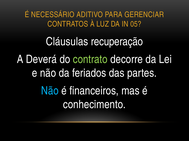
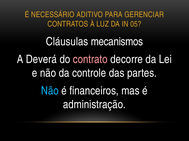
recuperação: recuperação -> mecanismos
contrato colour: light green -> pink
feriados: feriados -> controle
conhecimento: conhecimento -> administração
